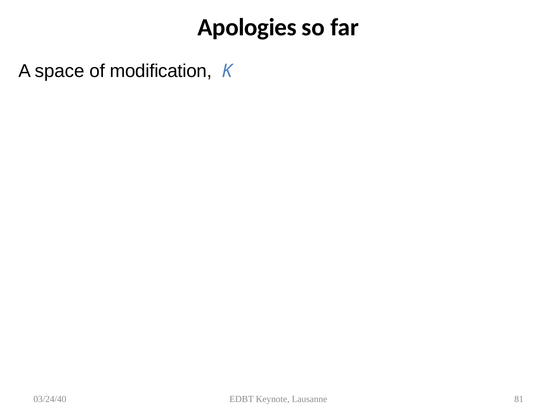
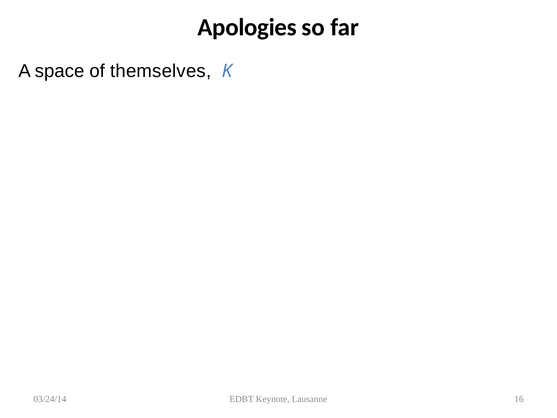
modification: modification -> themselves
03/24/40: 03/24/40 -> 03/24/14
81: 81 -> 16
